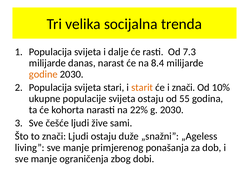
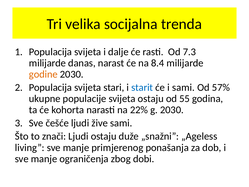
starit colour: orange -> blue
i znači: znači -> sami
10%: 10% -> 57%
